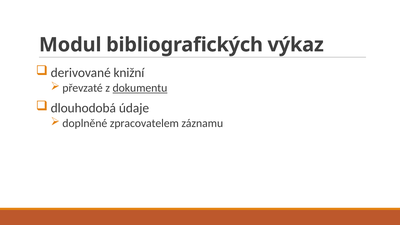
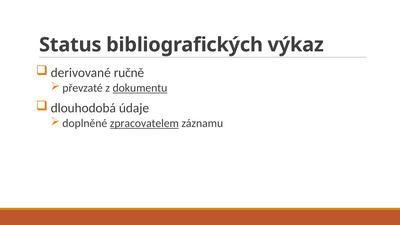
Modul: Modul -> Status
knižní: knižní -> ručně
zpracovatelem underline: none -> present
